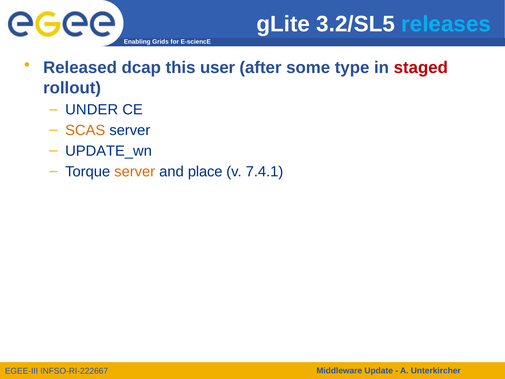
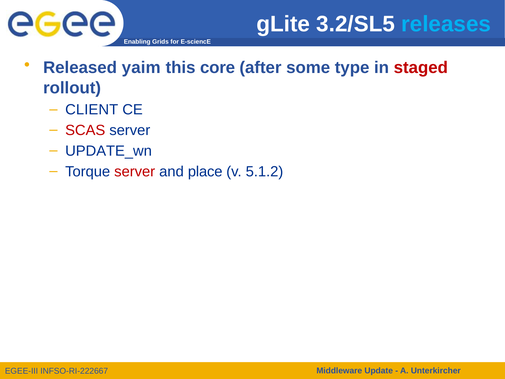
dcap: dcap -> yaim
user: user -> core
UNDER: UNDER -> CLIENT
SCAS colour: orange -> red
server at (135, 171) colour: orange -> red
7.4.1: 7.4.1 -> 5.1.2
